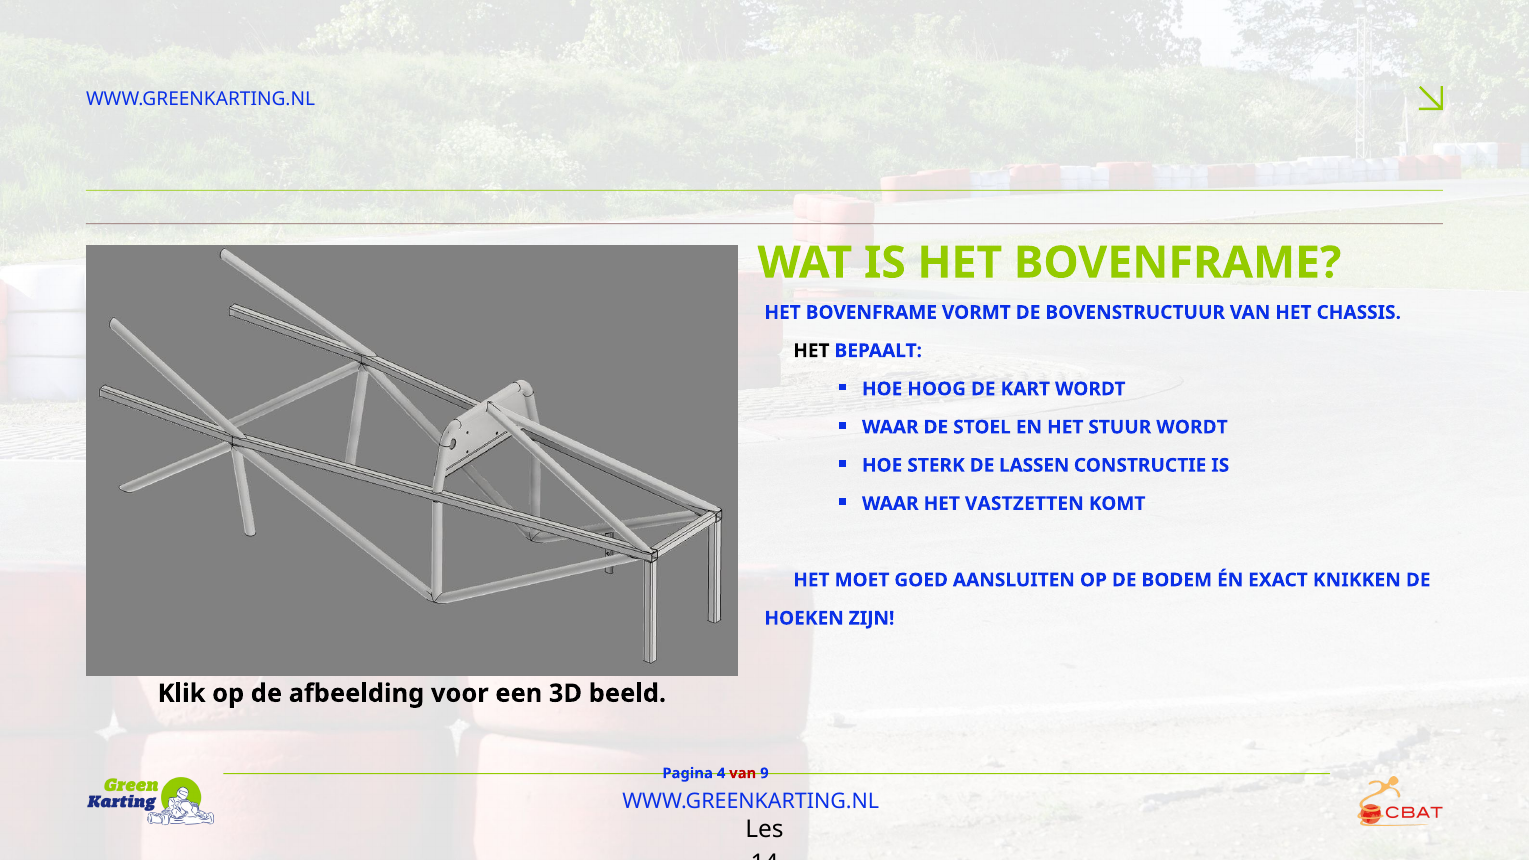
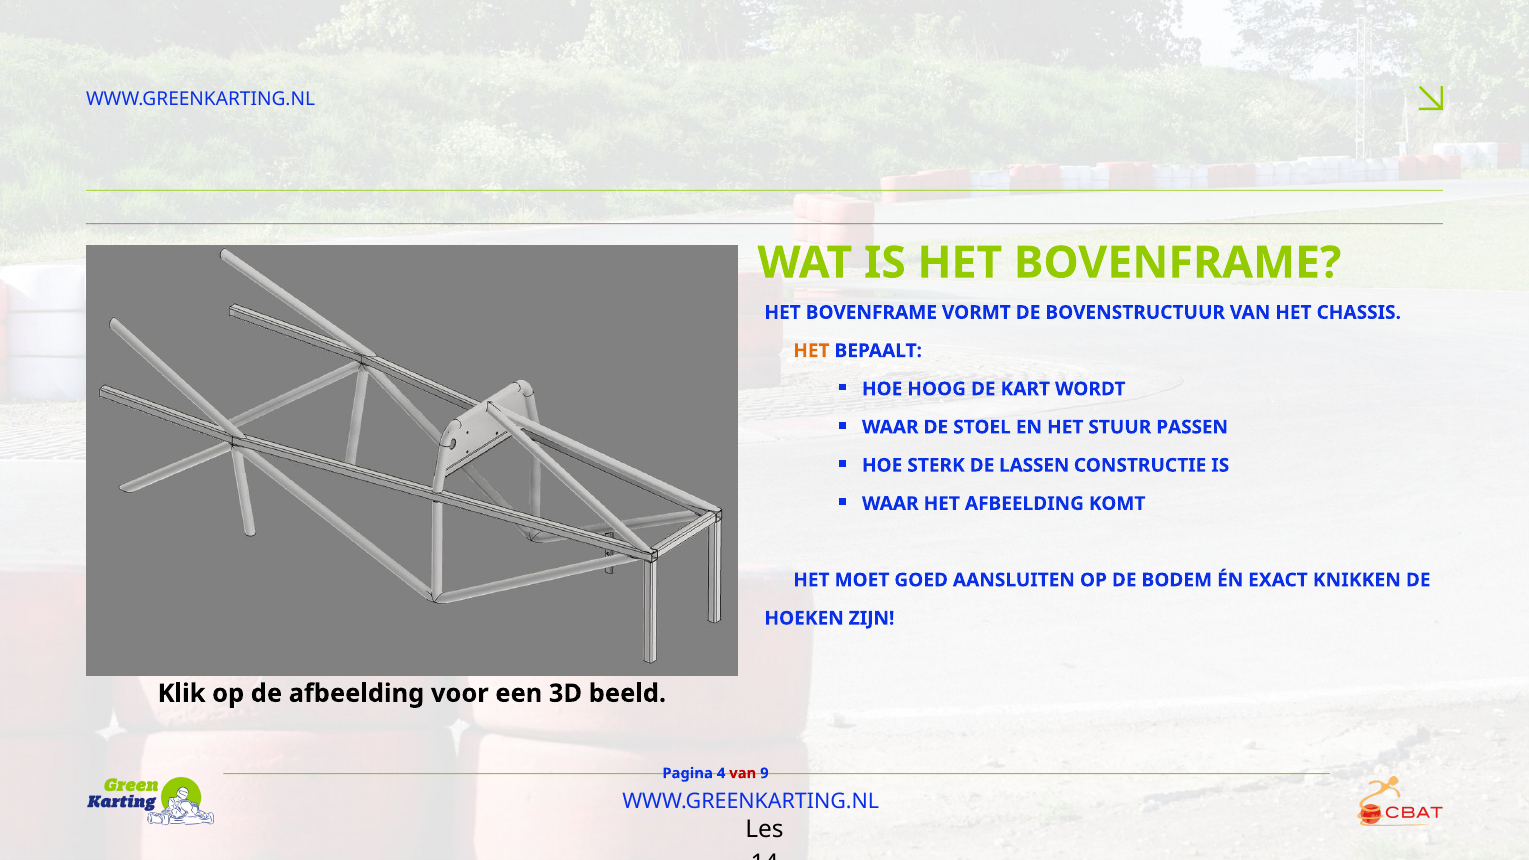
HET at (811, 351) colour: black -> orange
STUUR WORDT: WORDT -> PASSEN
HET VASTZETTEN: VASTZETTEN -> AFBEELDING
